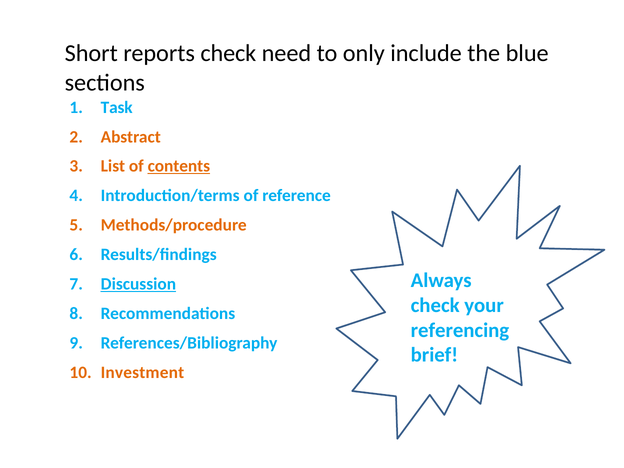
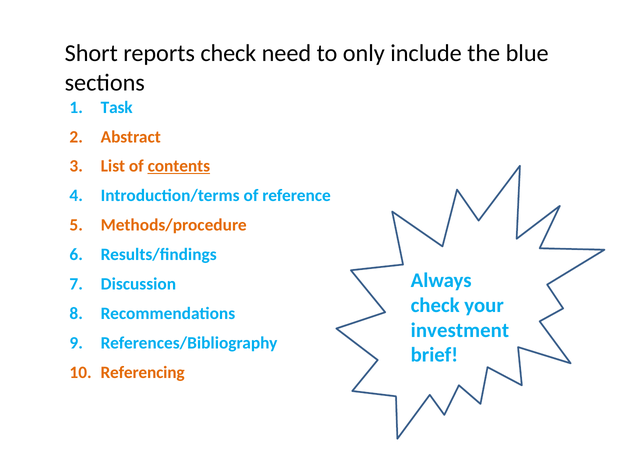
Discussion underline: present -> none
referencing: referencing -> investment
Investment: Investment -> Referencing
